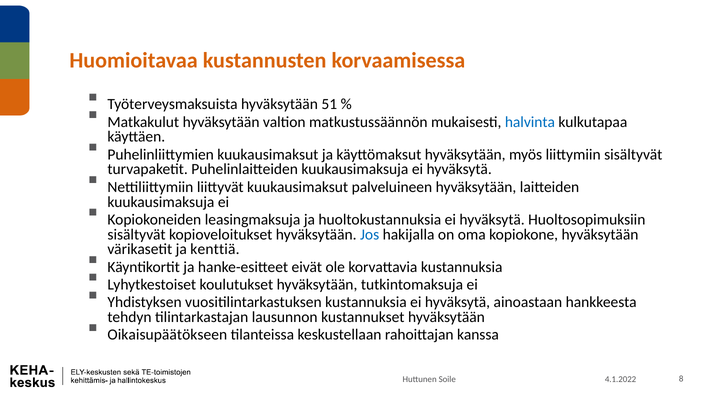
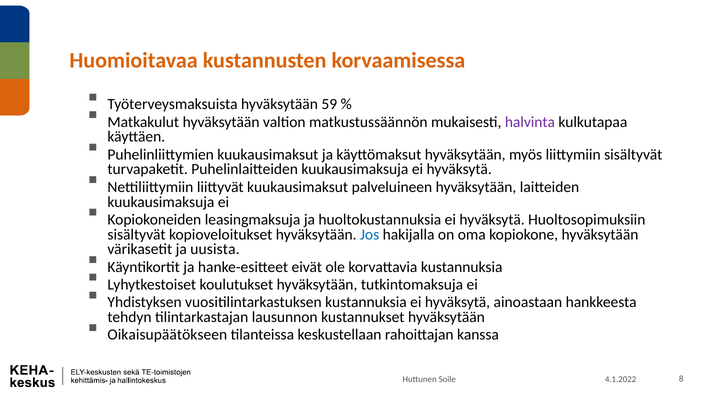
51: 51 -> 59
halvinta colour: blue -> purple
kenttiä: kenttiä -> uusista
